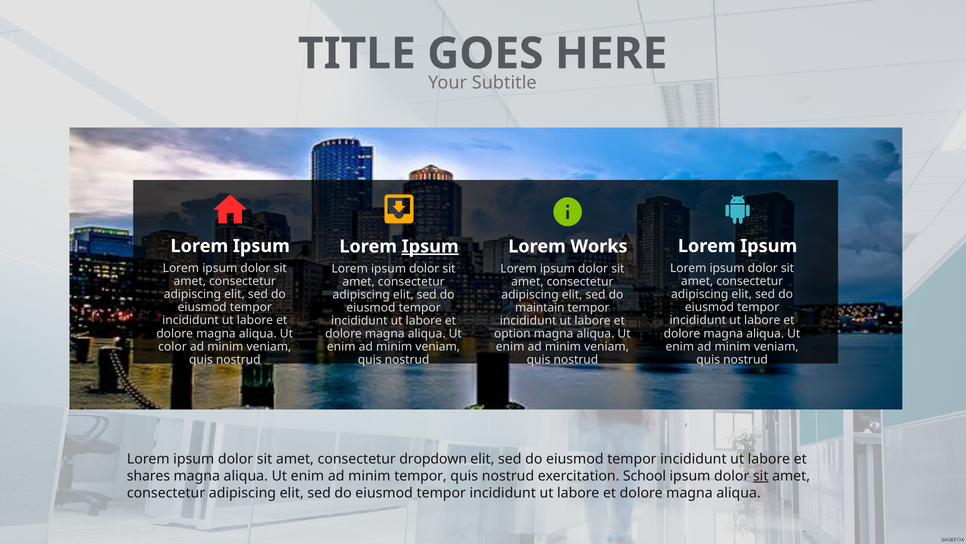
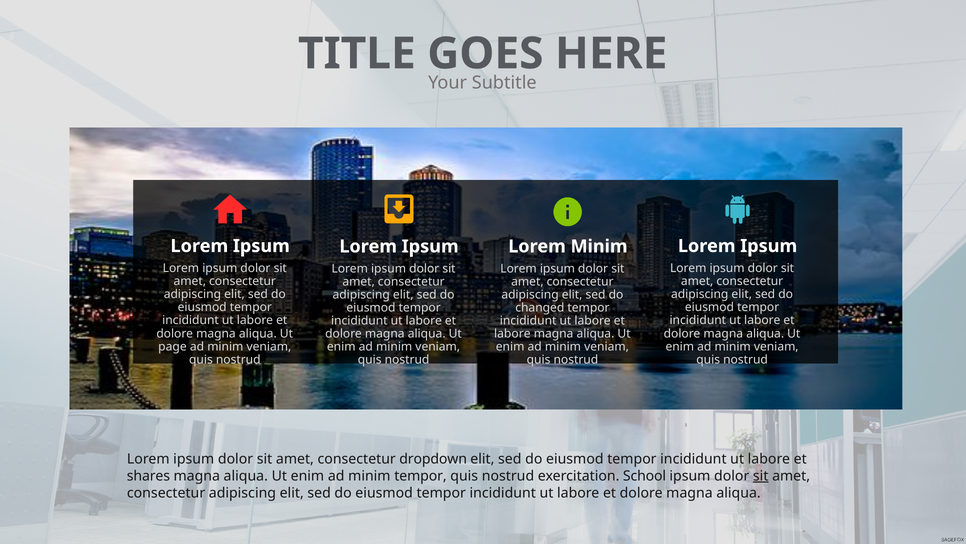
Lorem Works: Works -> Minim
Ipsum at (430, 246) underline: present -> none
maintain: maintain -> changed
option at (512, 333): option -> labore
color: color -> page
